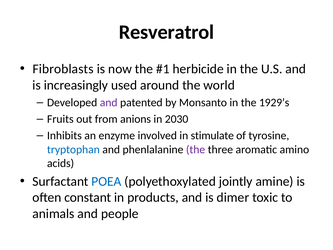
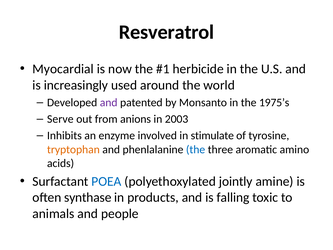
Fibroblasts: Fibroblasts -> Myocardial
1929’s: 1929’s -> 1975’s
Fruits: Fruits -> Serve
2030: 2030 -> 2003
tryptophan colour: blue -> orange
the at (196, 149) colour: purple -> blue
constant: constant -> synthase
dimer: dimer -> falling
